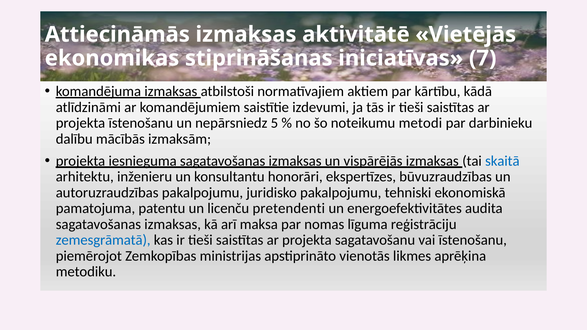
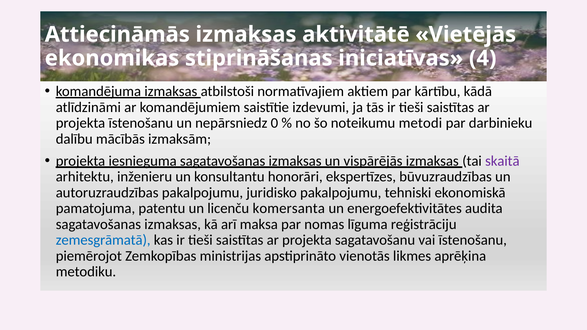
7: 7 -> 4
5: 5 -> 0
skaitā colour: blue -> purple
pretendenti: pretendenti -> komersanta
